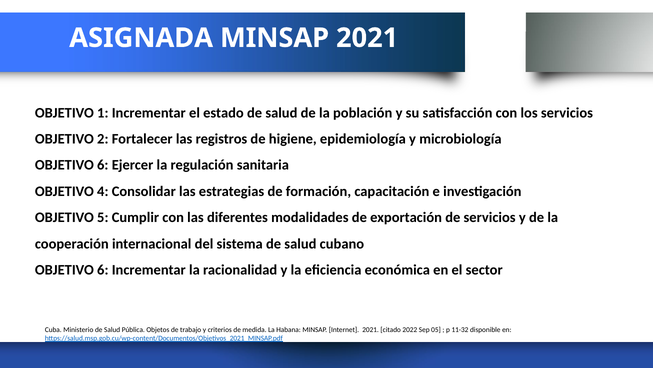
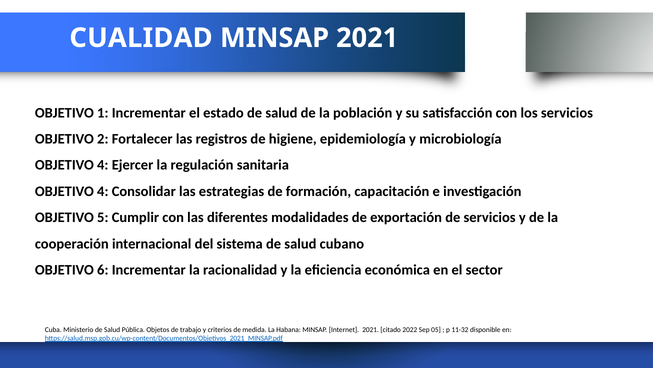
ASIGNADA: ASIGNADA -> CUALIDAD
6 at (103, 165): 6 -> 4
